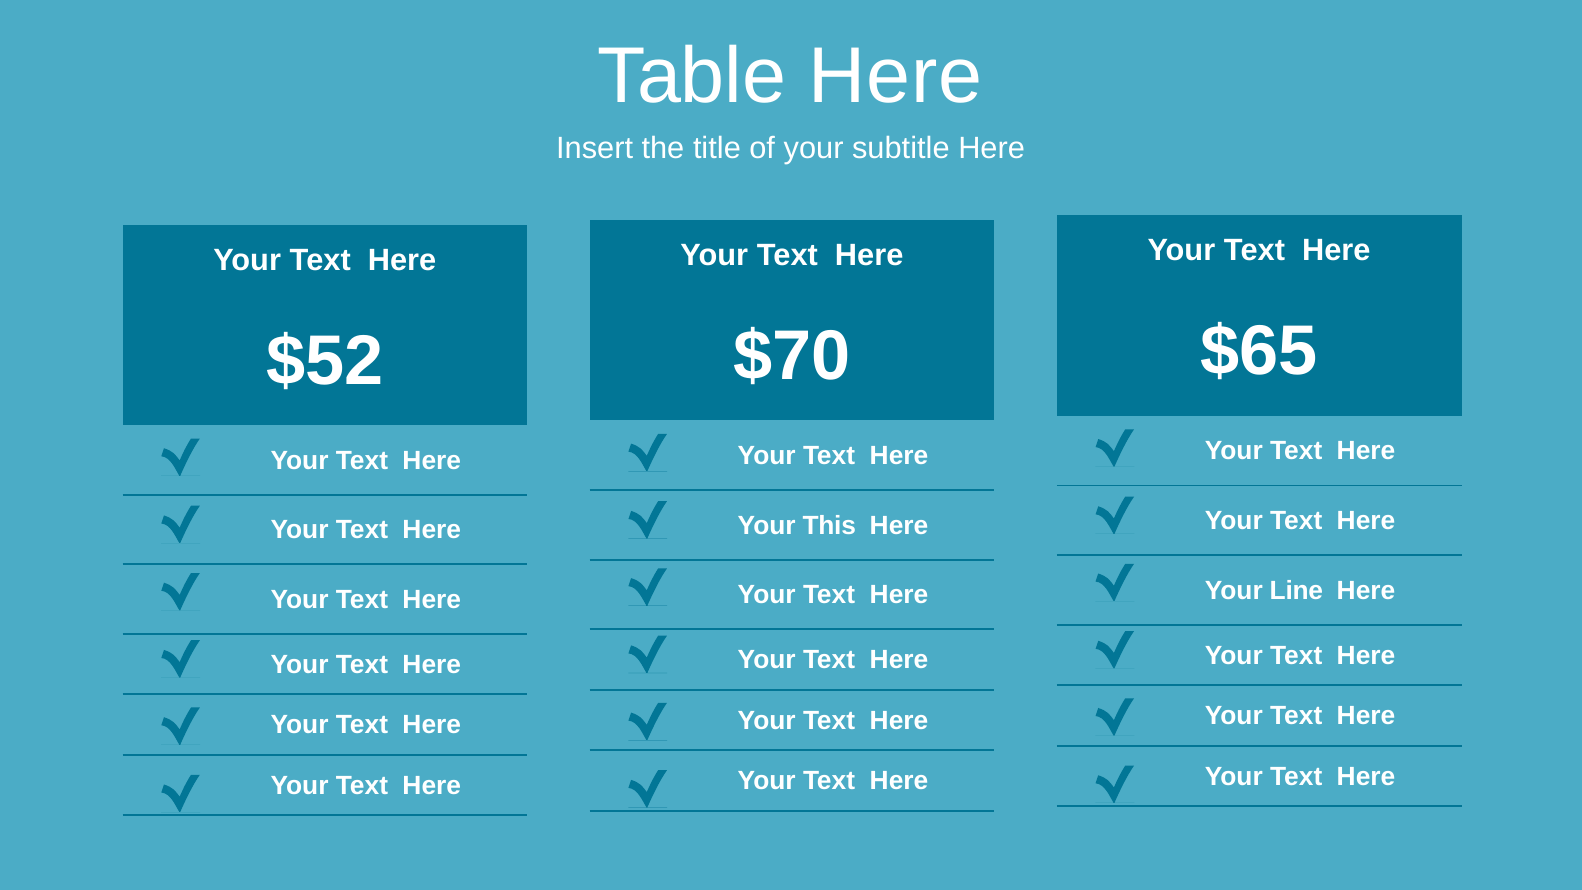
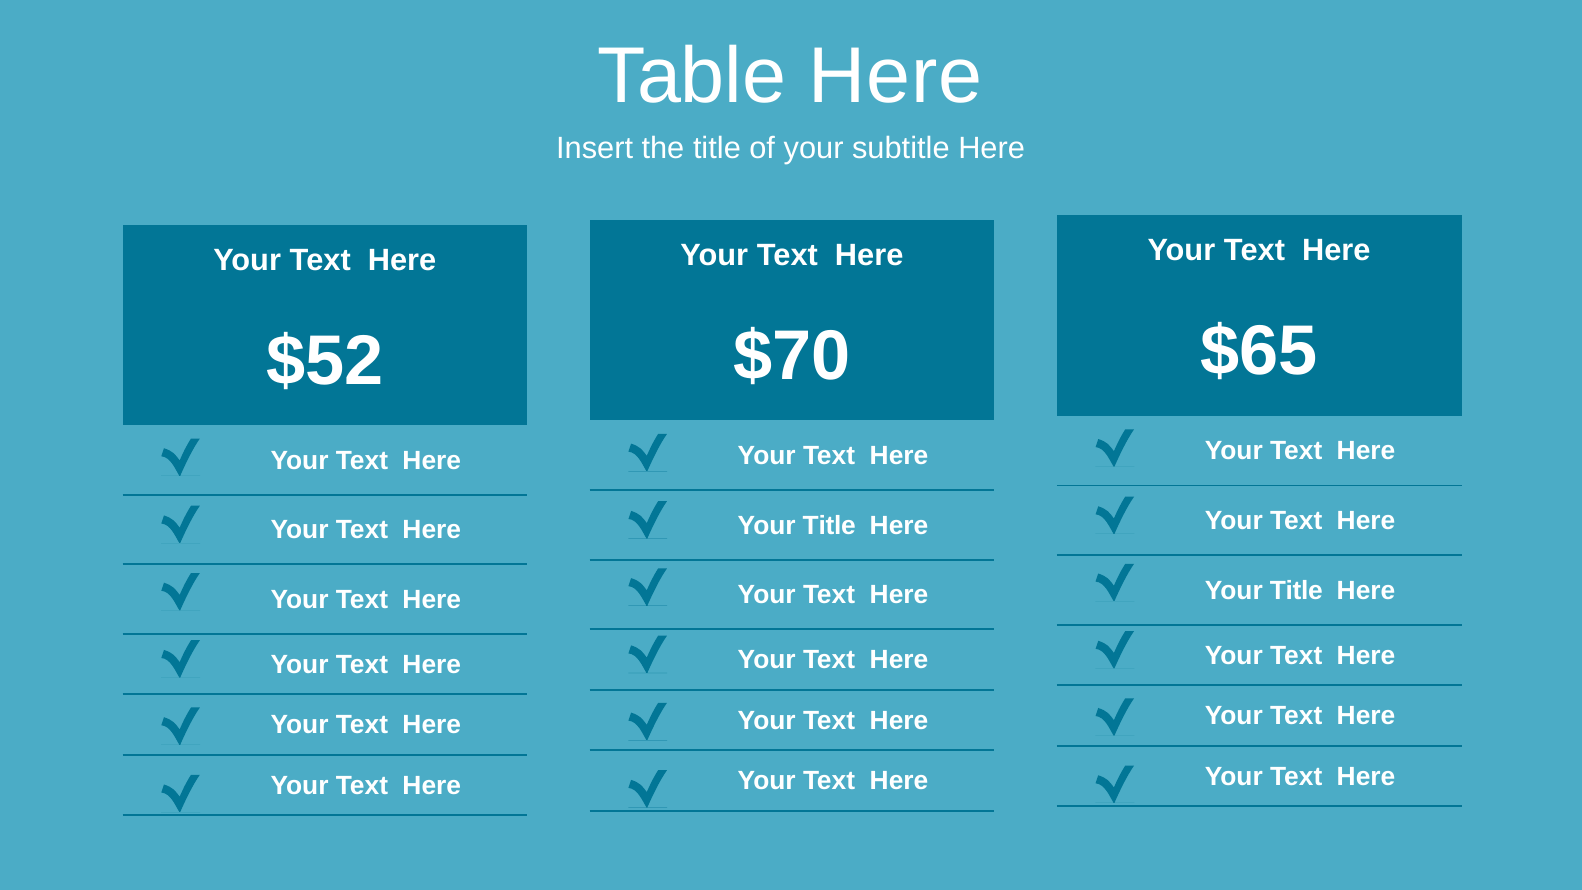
This at (829, 525): This -> Title
Line at (1296, 590): Line -> Title
